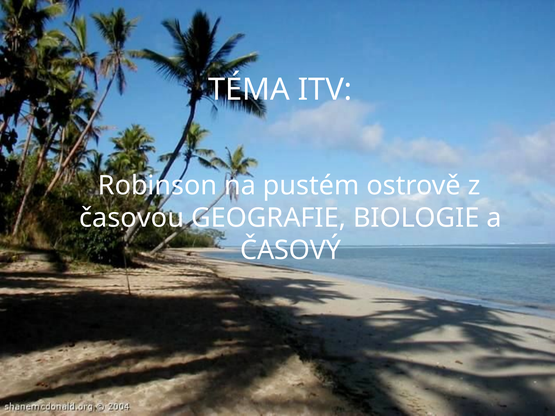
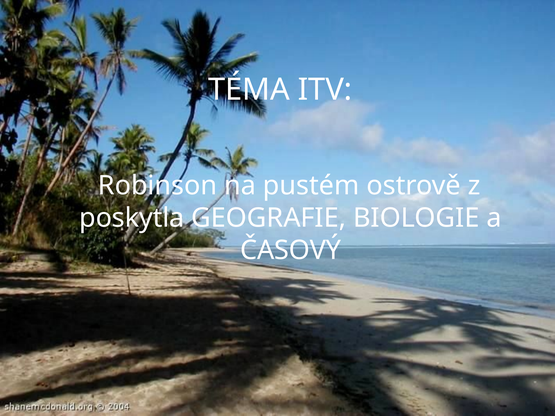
časovou: časovou -> poskytla
